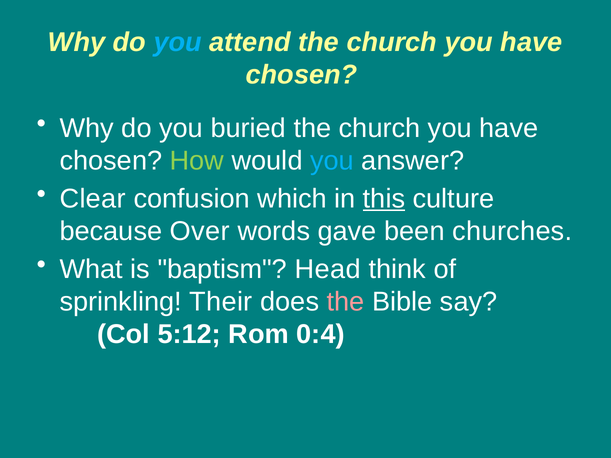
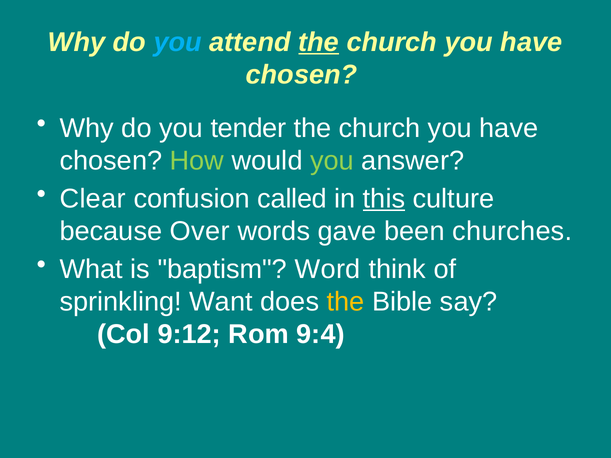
the at (319, 42) underline: none -> present
buried: buried -> tender
you at (332, 161) colour: light blue -> light green
which: which -> called
Head: Head -> Word
Their: Their -> Want
the at (346, 302) colour: pink -> yellow
5:12: 5:12 -> 9:12
0:4: 0:4 -> 9:4
